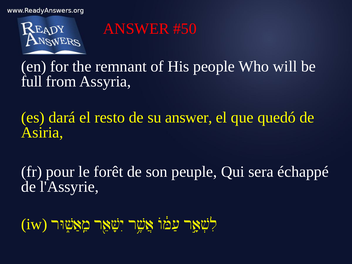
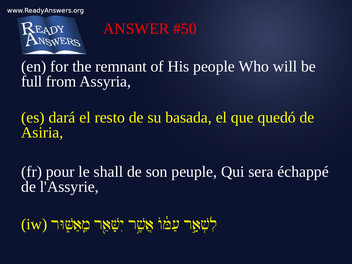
su answer: answer -> basada
forêt: forêt -> shall
